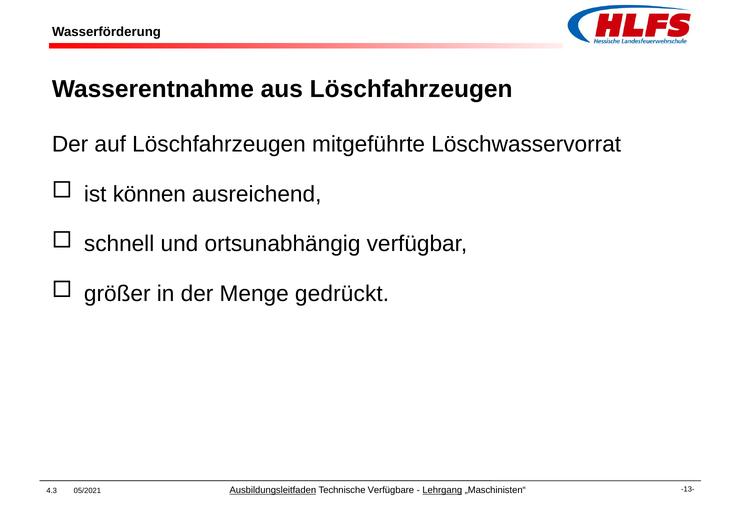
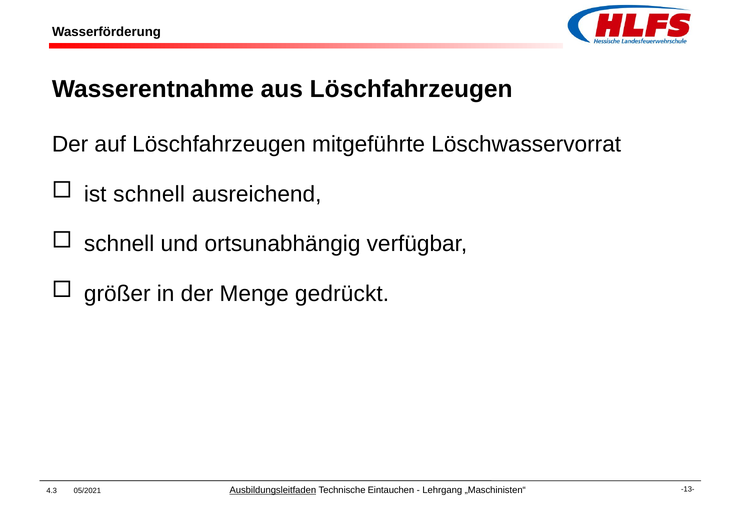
ist können: können -> schnell
Verfügbare: Verfügbare -> Eintauchen
Lehrgang underline: present -> none
